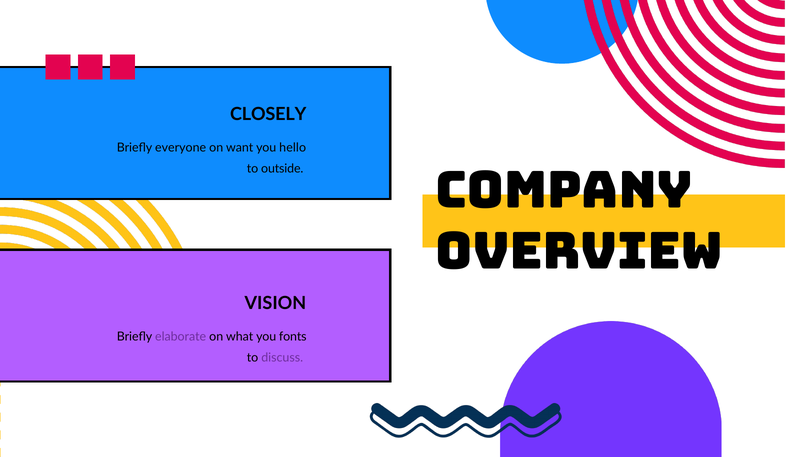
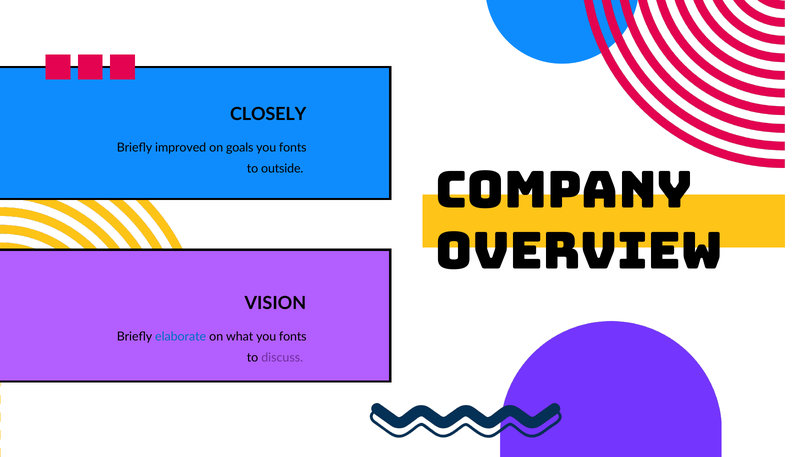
everyone: everyone -> improved
want: want -> goals
hello at (293, 148): hello -> fonts
elaborate colour: purple -> blue
